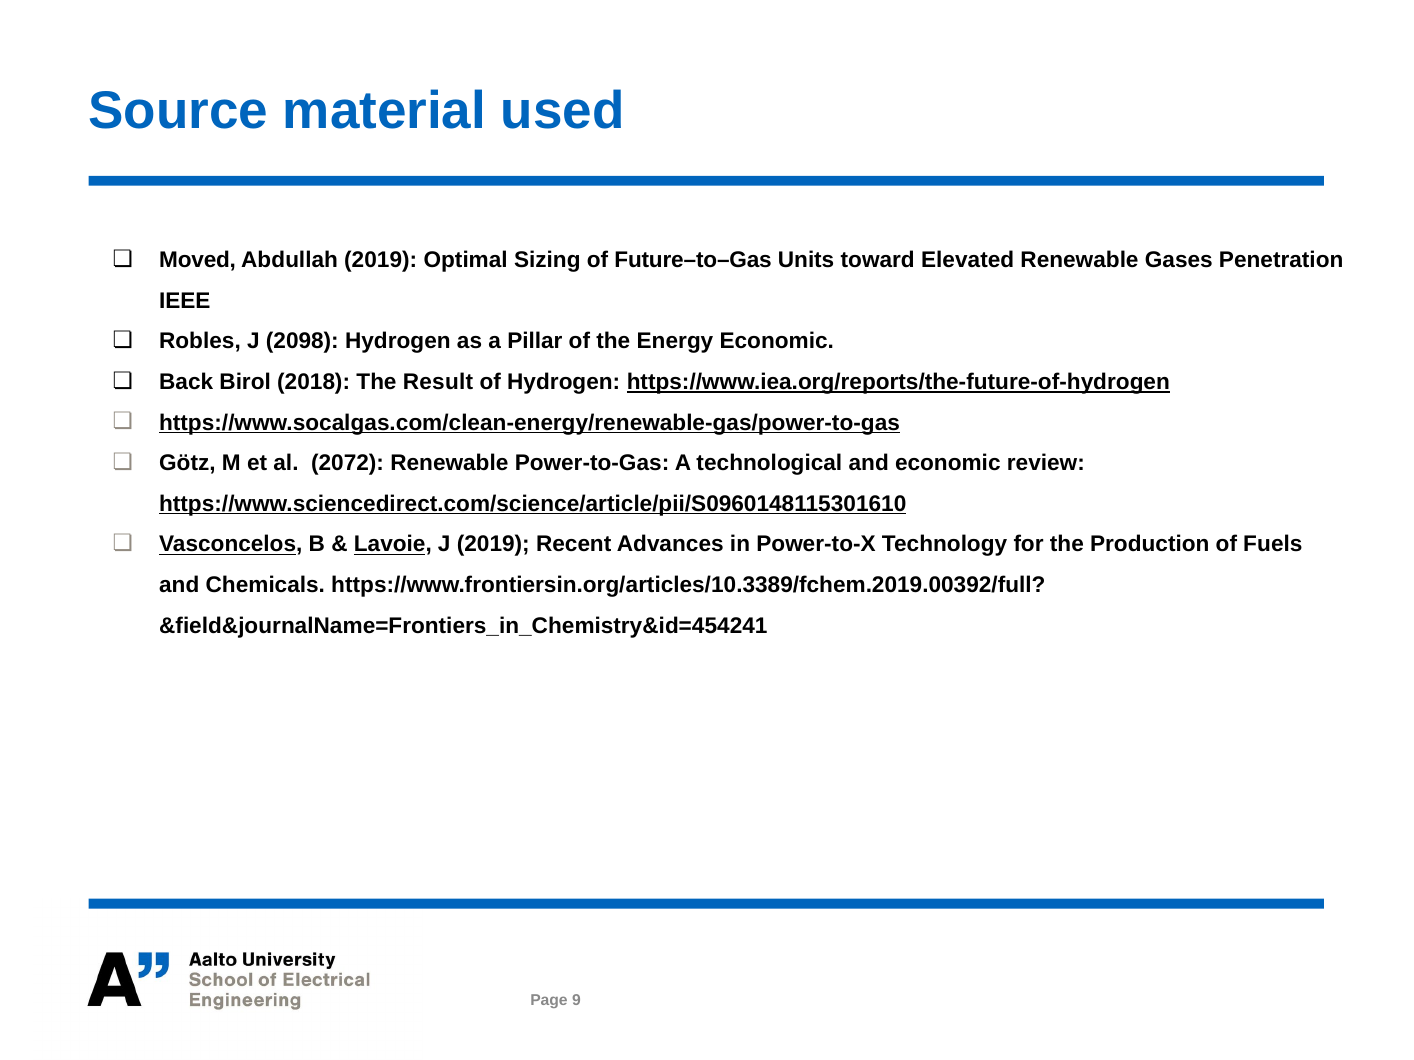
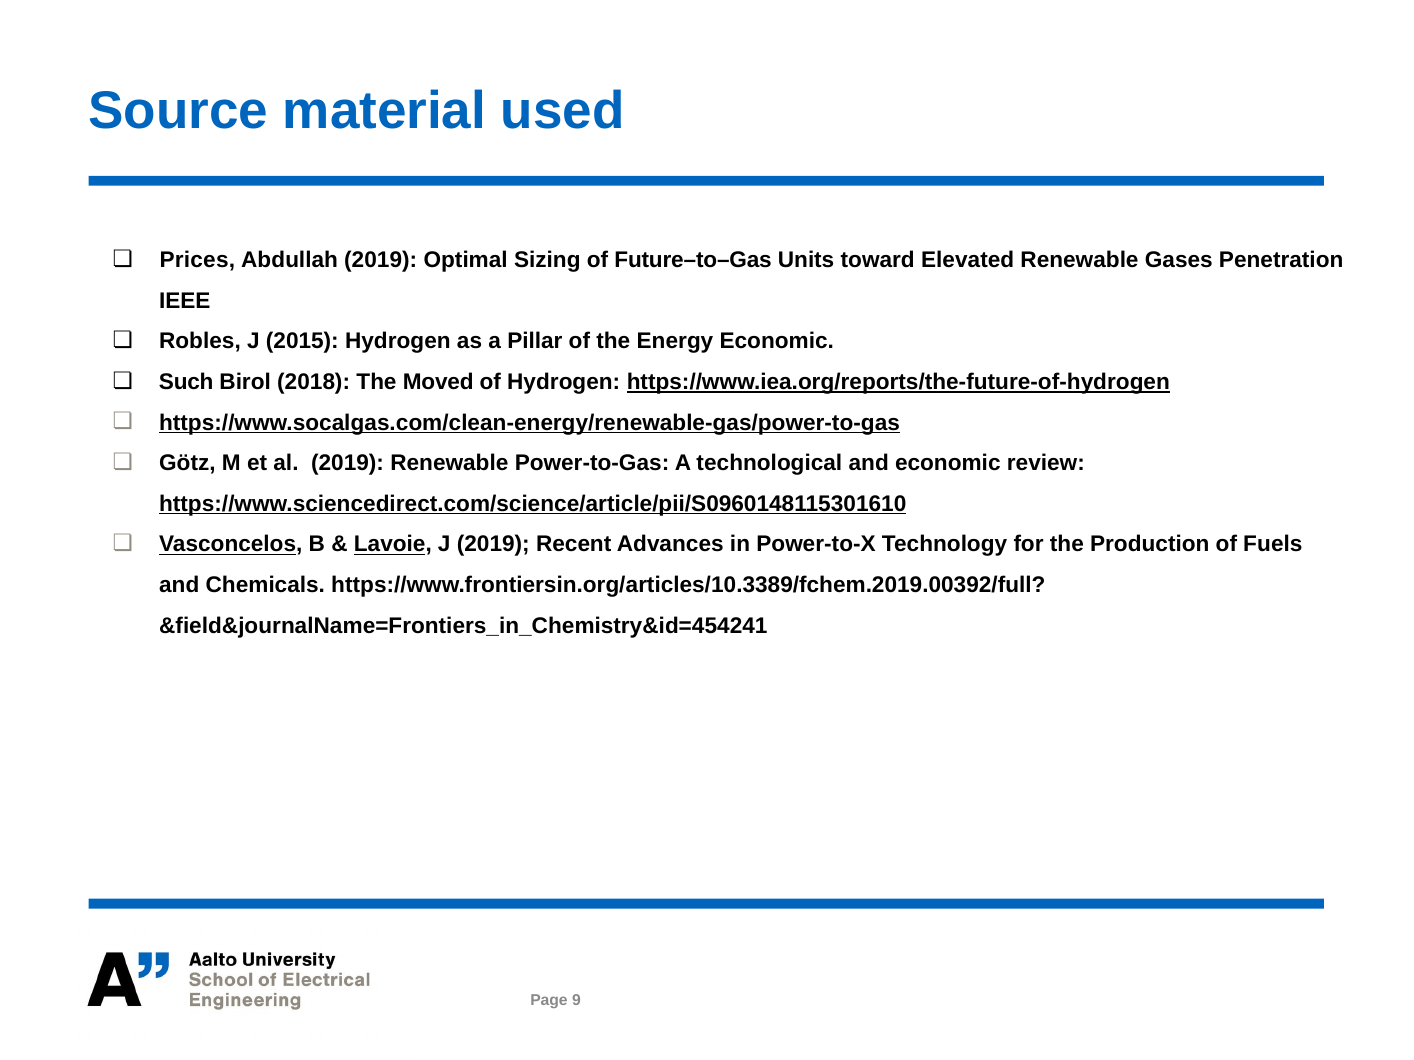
Moved: Moved -> Prices
2098: 2098 -> 2015
Back: Back -> Such
Result: Result -> Moved
al 2072: 2072 -> 2019
